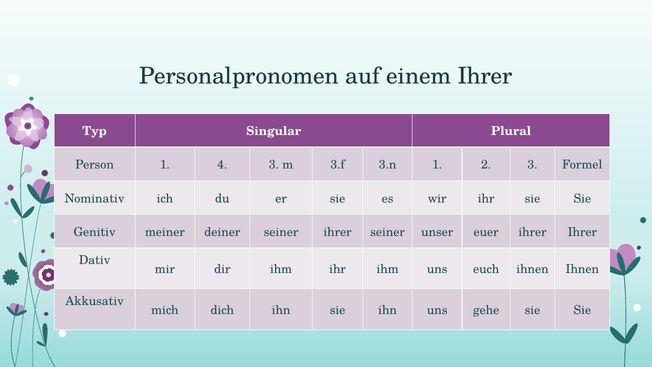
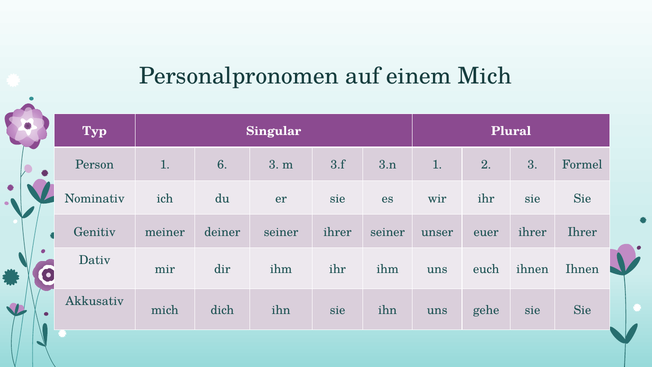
einem Ihrer: Ihrer -> Mich
4: 4 -> 6
